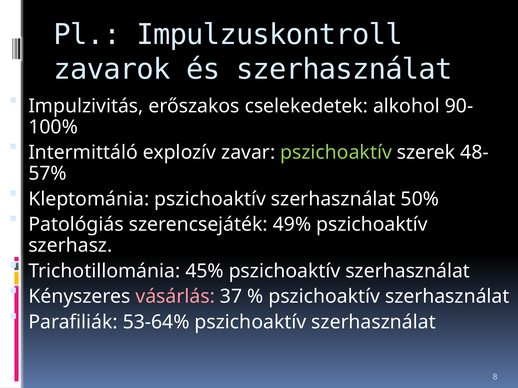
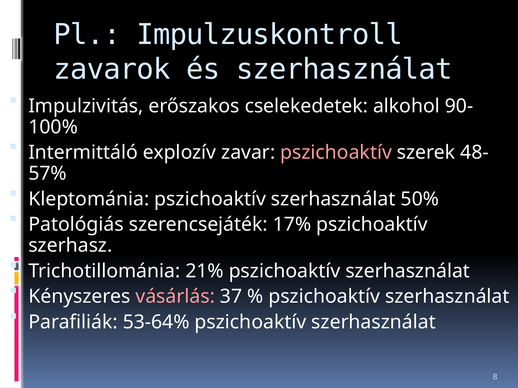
pszichoaktív at (336, 153) colour: light green -> pink
49%: 49% -> 17%
45%: 45% -> 21%
